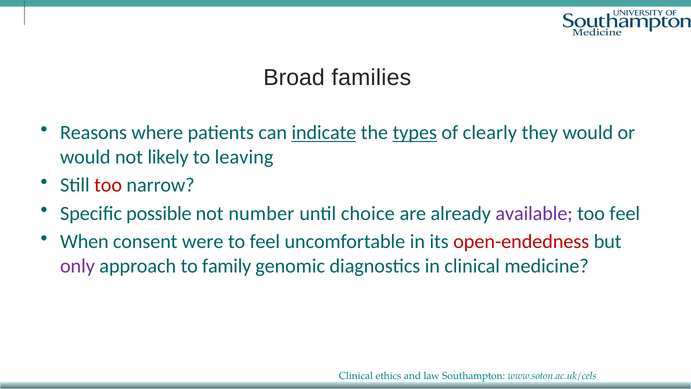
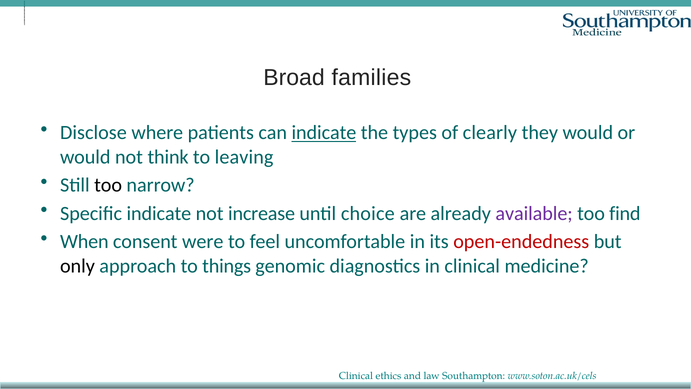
Reasons: Reasons -> Disclose
types underline: present -> none
likely: likely -> think
too at (108, 185) colour: red -> black
Specific possible: possible -> indicate
number: number -> increase
too feel: feel -> find
only colour: purple -> black
family: family -> things
